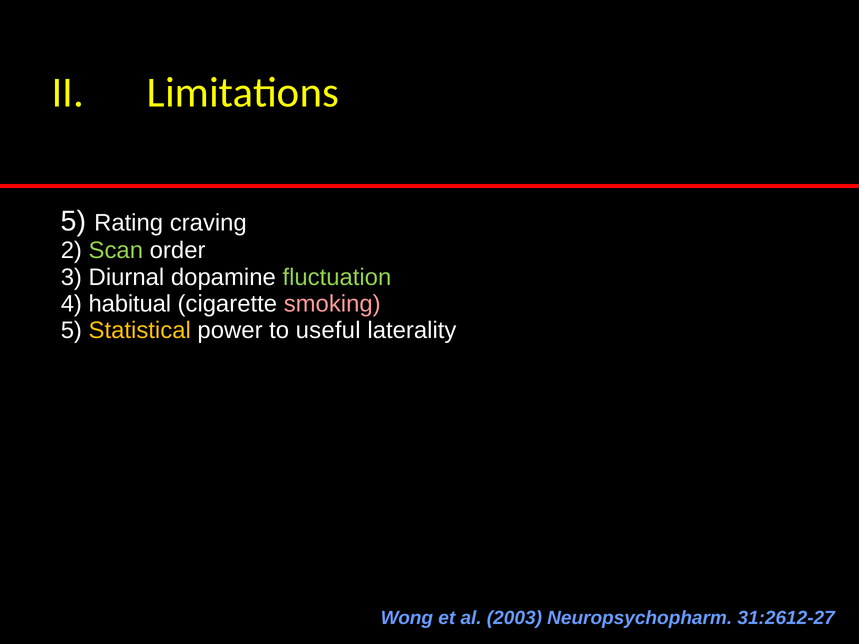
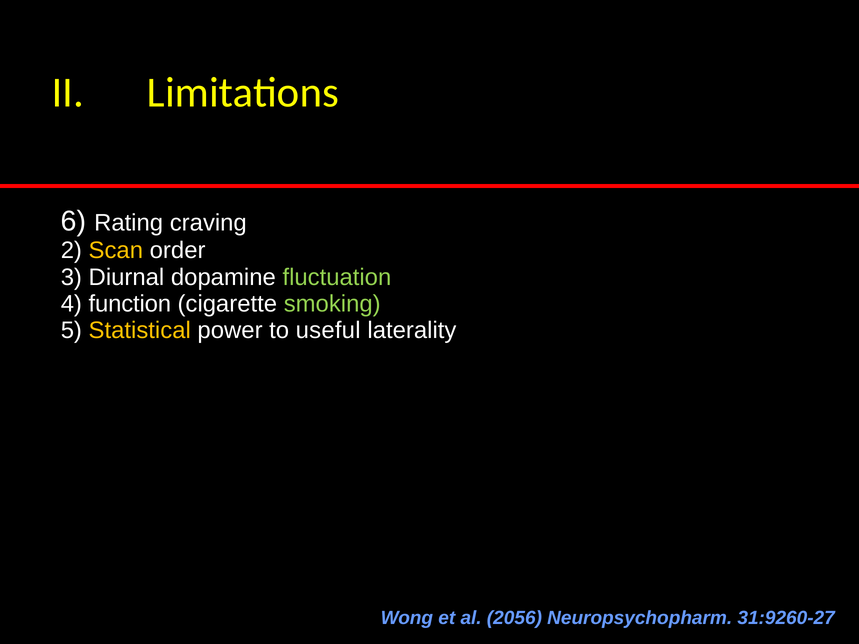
1 5: 5 -> 6
Scan colour: light green -> yellow
habitual: habitual -> function
smoking colour: pink -> light green
2003: 2003 -> 2056
31:2612-27: 31:2612-27 -> 31:9260-27
